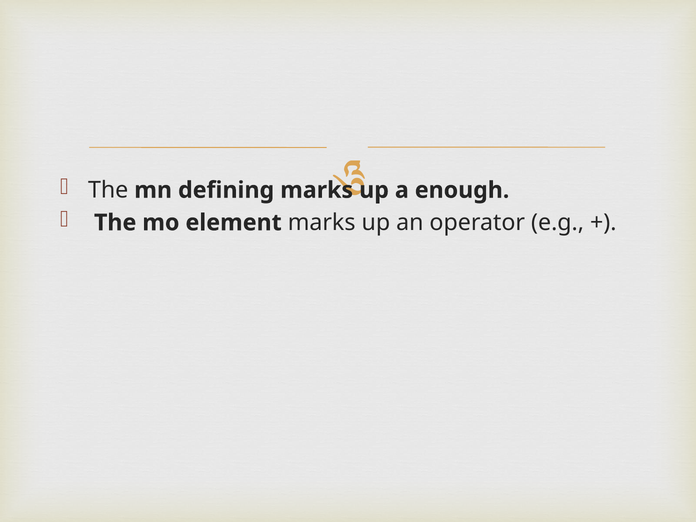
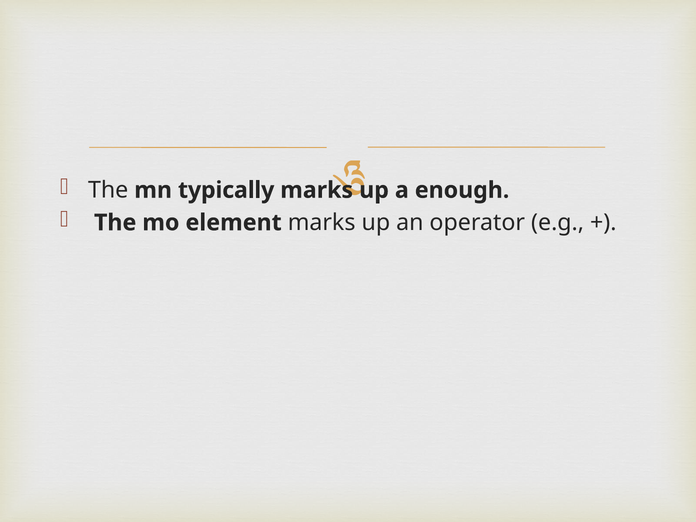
defining: defining -> typically
